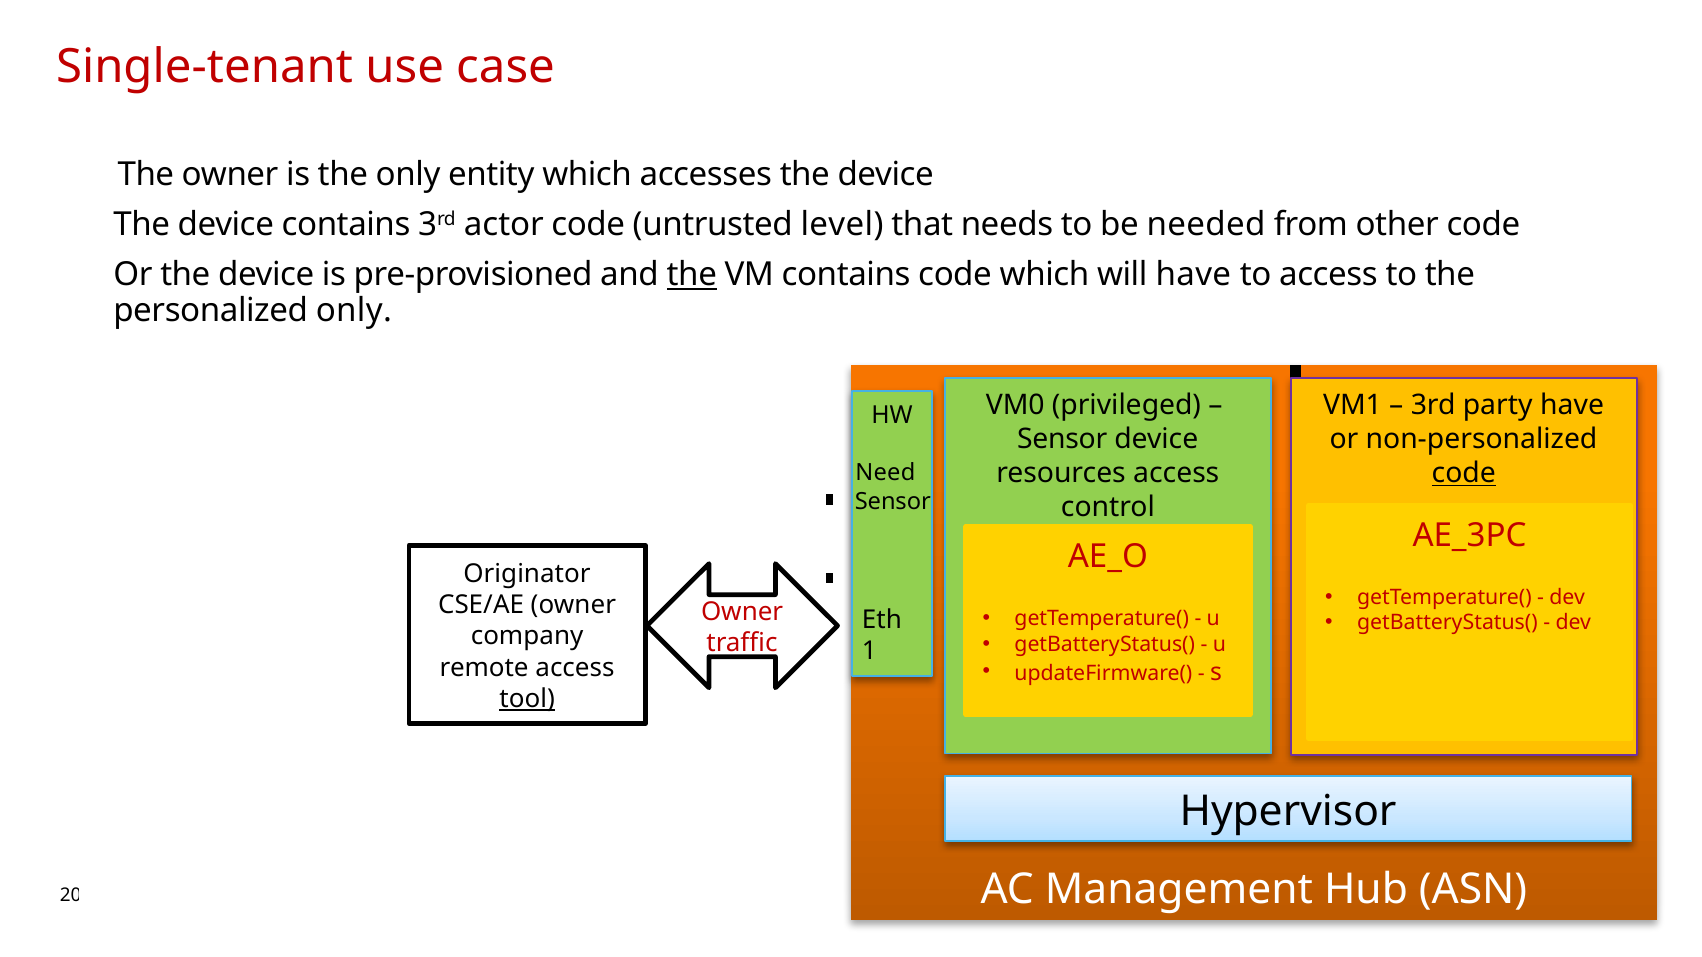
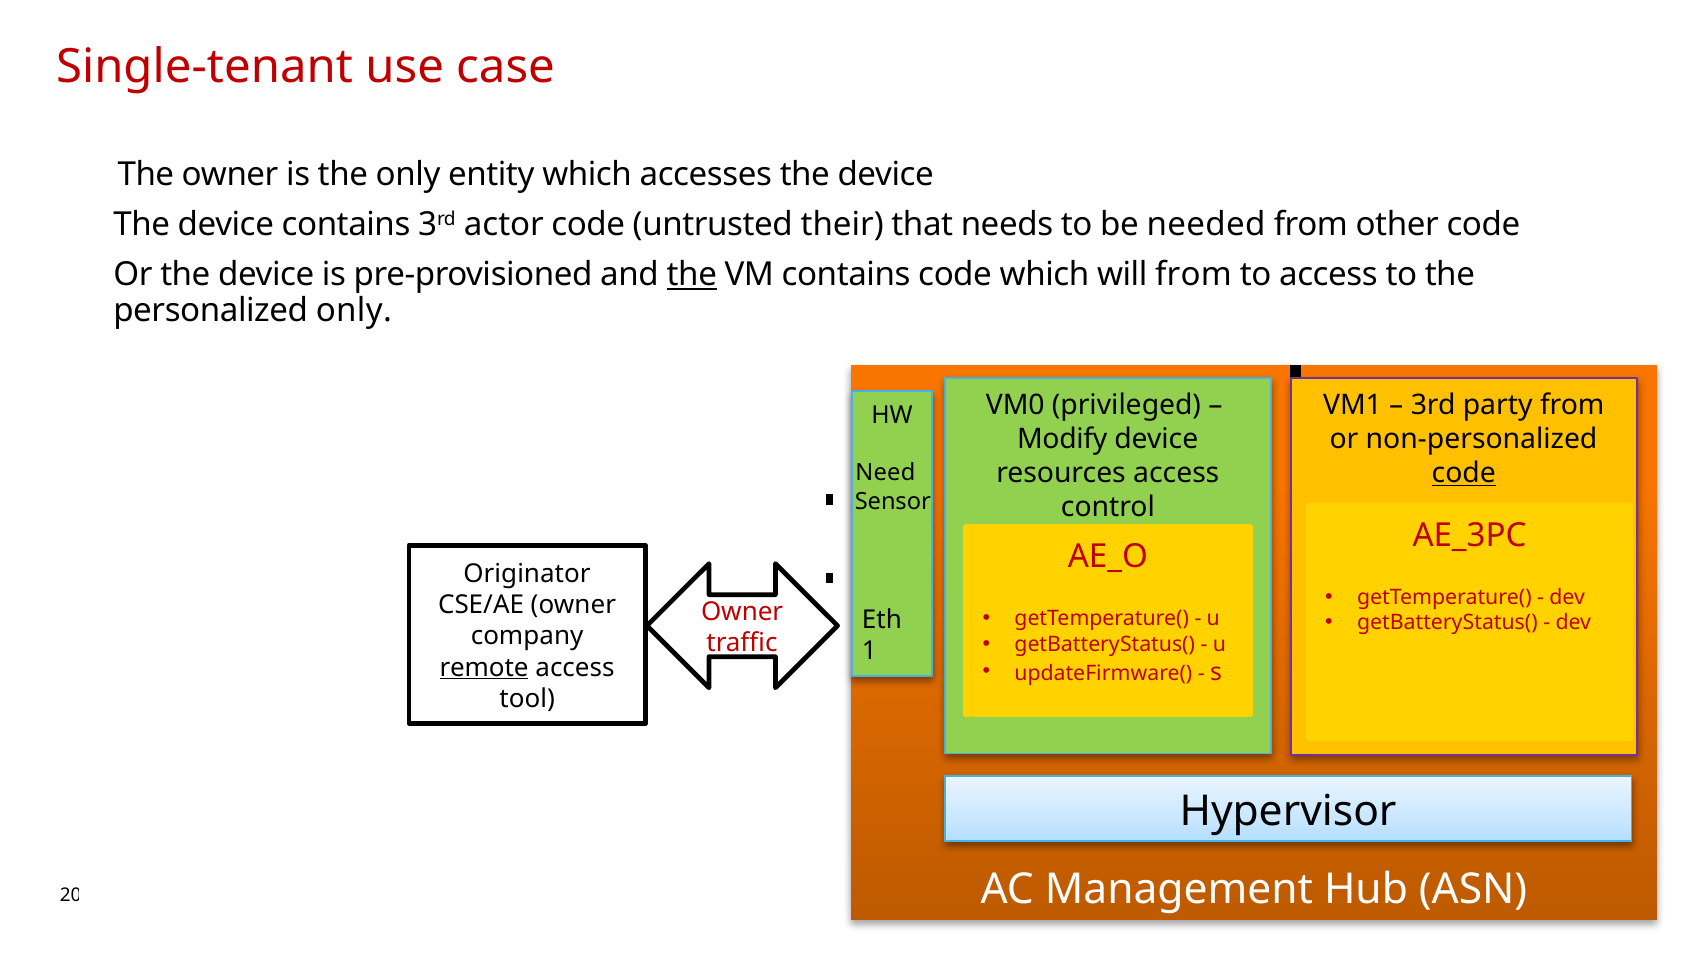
level: level -> their
will have: have -> from
party have: have -> from
Sensor at (1062, 439): Sensor -> Modify
remote underline: none -> present
tool underline: present -> none
